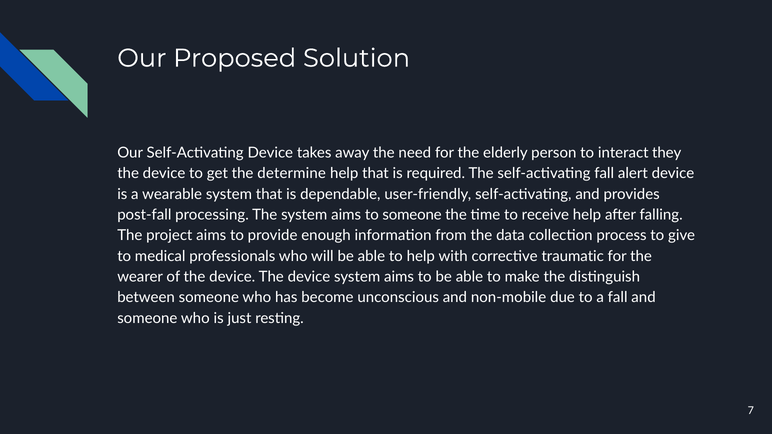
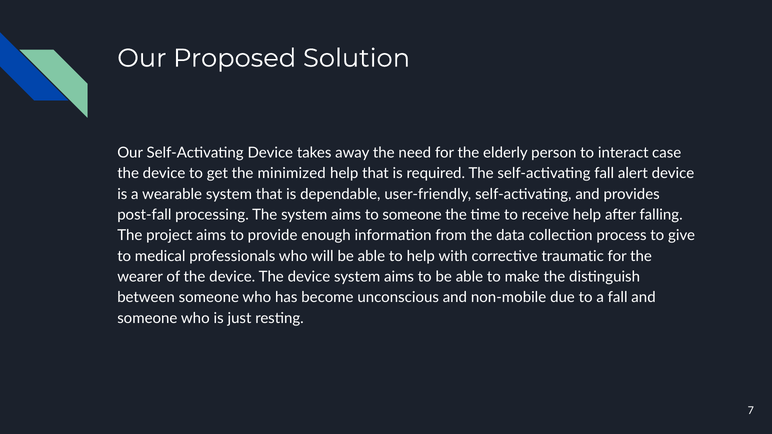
they: they -> case
determine: determine -> minimized
